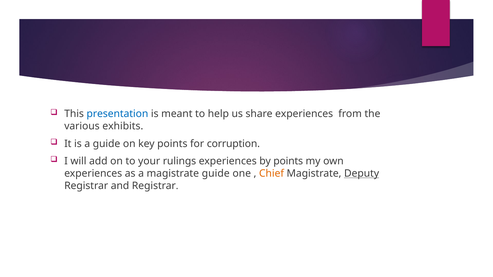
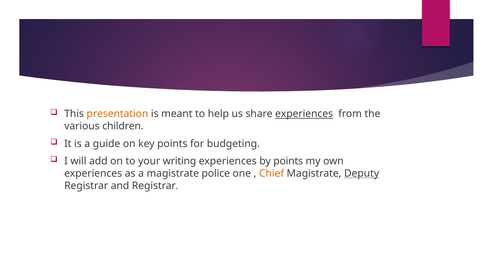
presentation colour: blue -> orange
experiences at (304, 114) underline: none -> present
exhibits: exhibits -> children
corruption: corruption -> budgeting
rulings: rulings -> writing
magistrate guide: guide -> police
